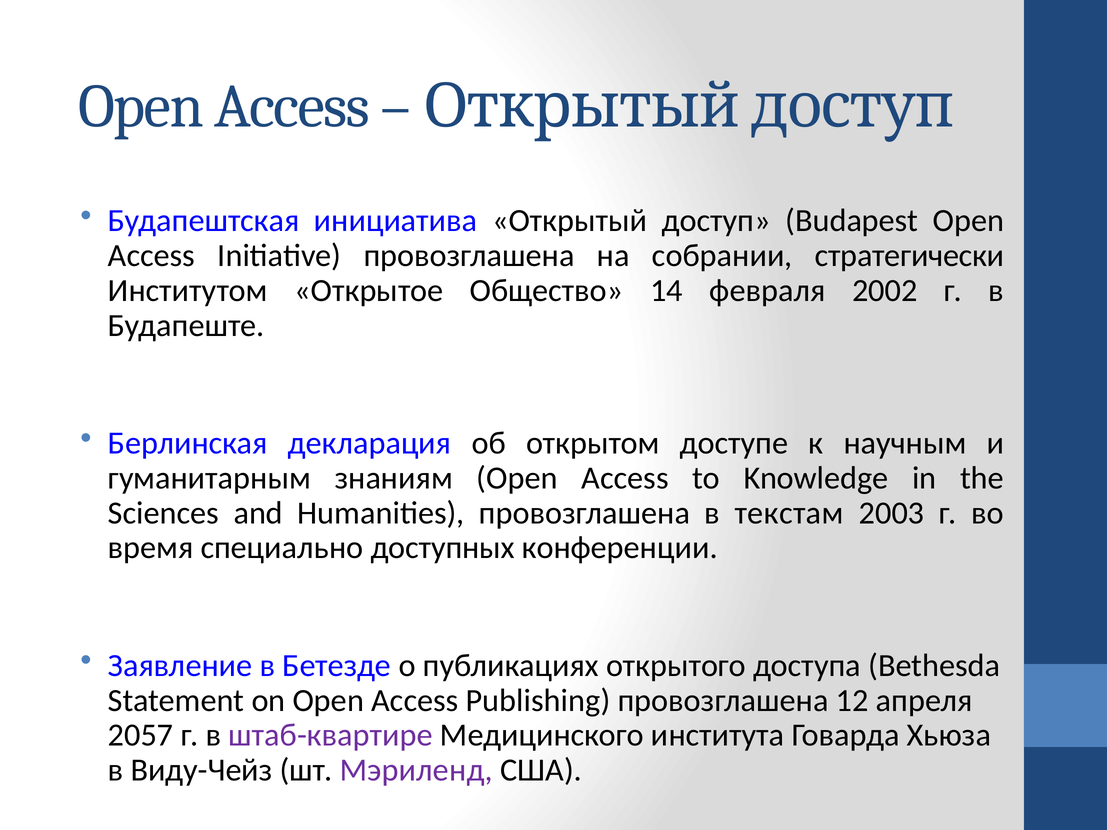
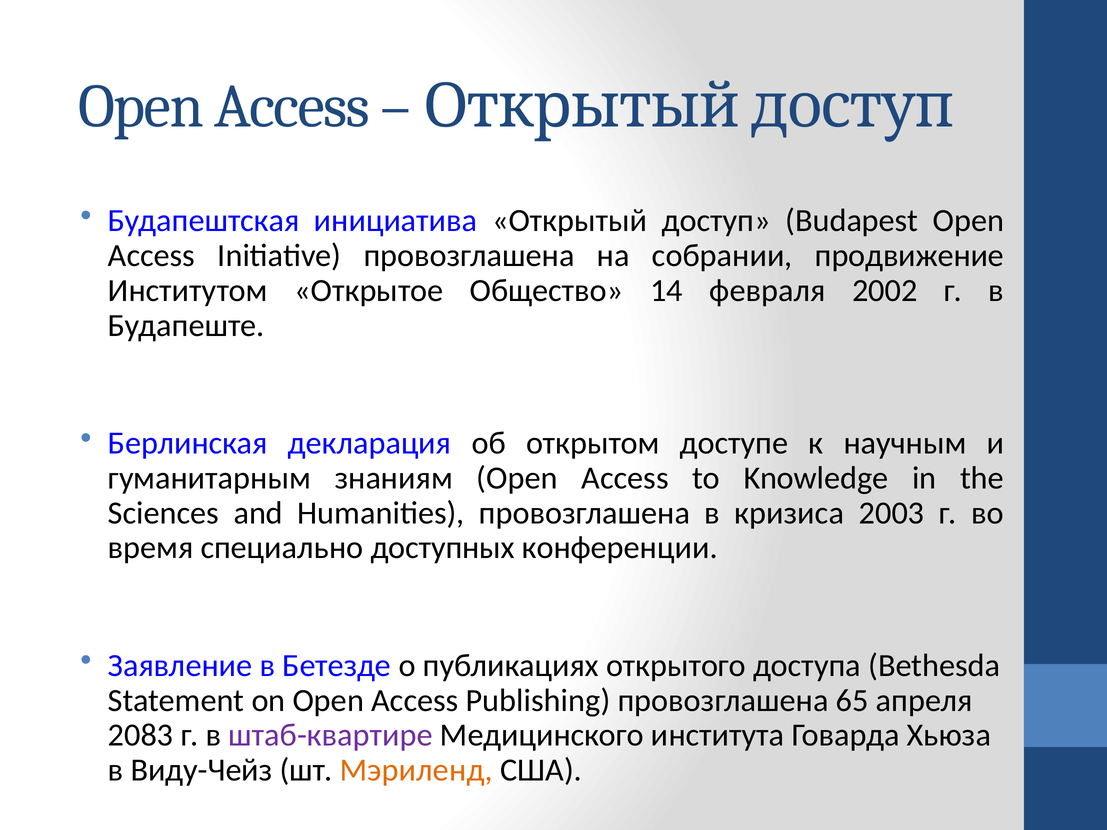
стратегически: стратегически -> продвижение
текстам: текстам -> кризиса
12: 12 -> 65
2057: 2057 -> 2083
Мэриленд colour: purple -> orange
